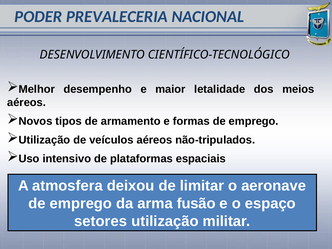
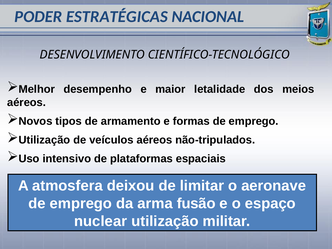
PREVALECERIA: PREVALECERIA -> ESTRATÉGICAS
setores: setores -> nuclear
